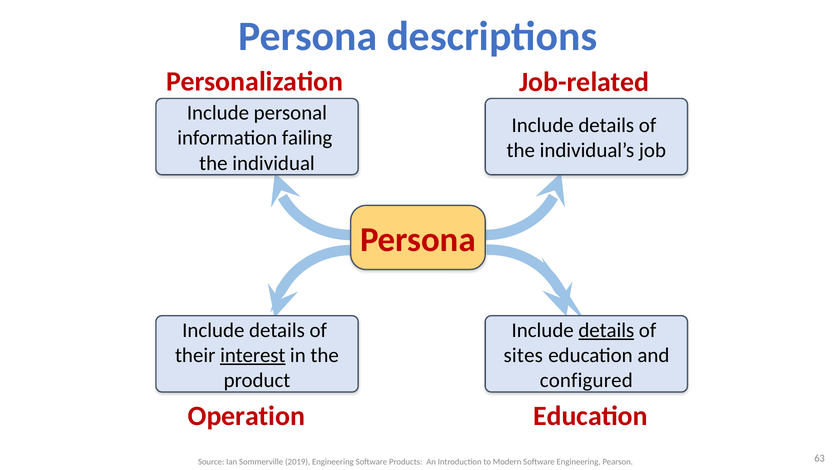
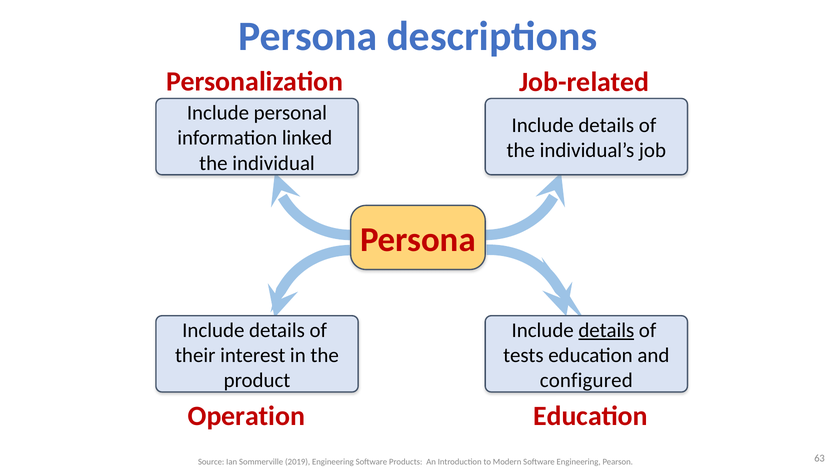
failing: failing -> linked
interest underline: present -> none
sites: sites -> tests
